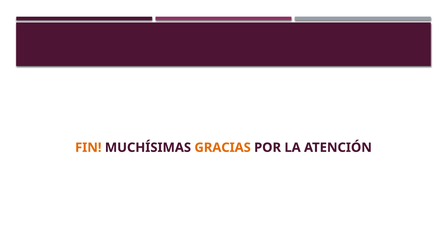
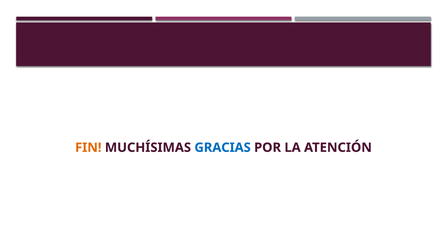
GRACIAS colour: orange -> blue
